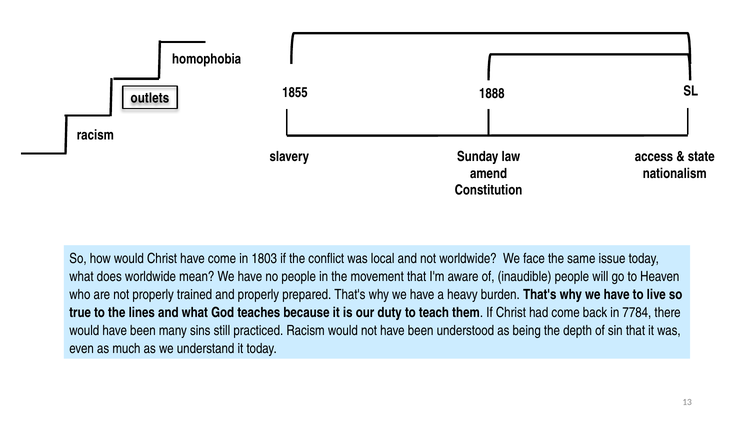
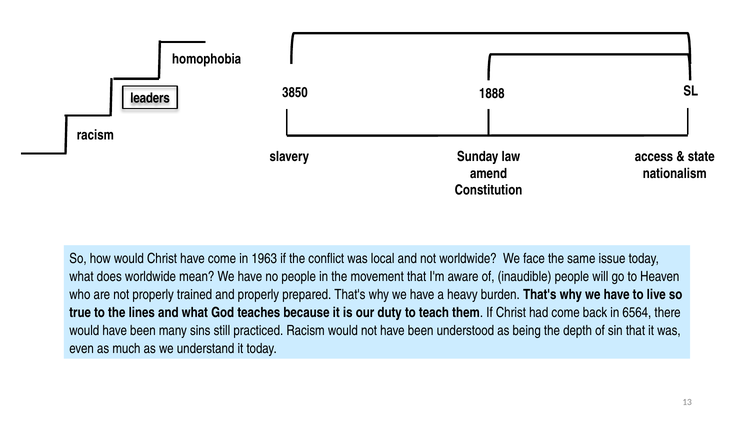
1855: 1855 -> 3850
outlets: outlets -> leaders
1803: 1803 -> 1963
7784: 7784 -> 6564
